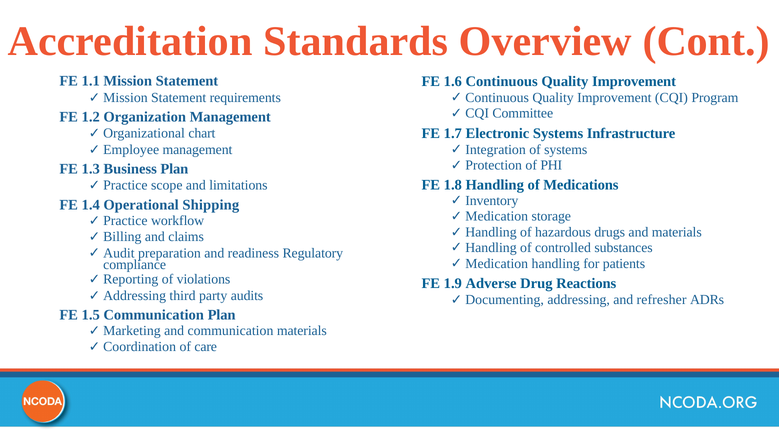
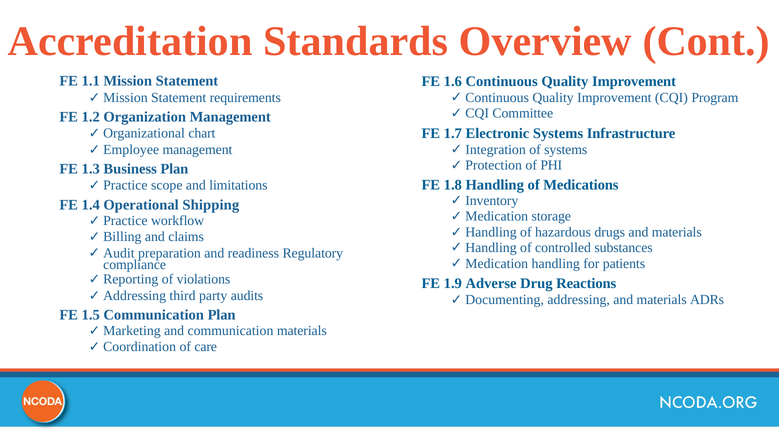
addressing and refresher: refresher -> materials
